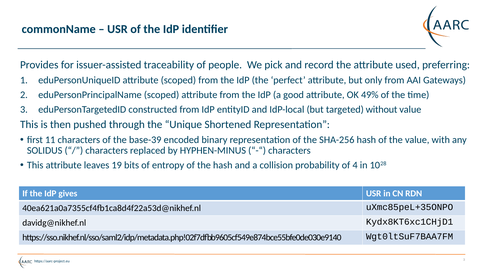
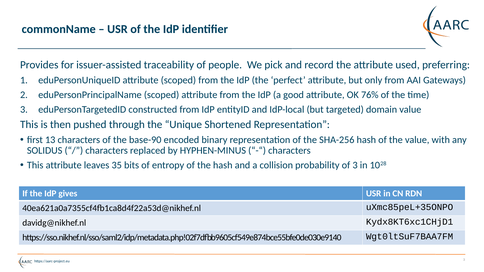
49%: 49% -> 76%
without: without -> domain
11: 11 -> 13
base-39: base-39 -> base-90
19: 19 -> 35
of 4: 4 -> 3
